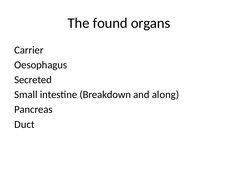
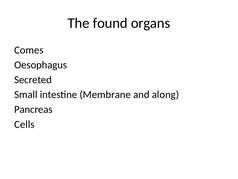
Carrier: Carrier -> Comes
Breakdown: Breakdown -> Membrane
Duct: Duct -> Cells
